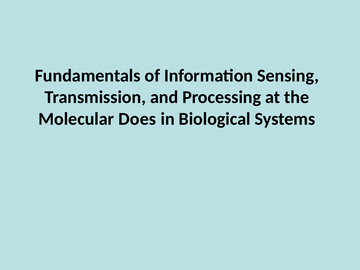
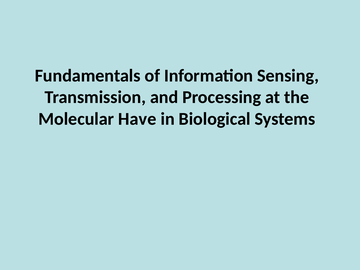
Does: Does -> Have
